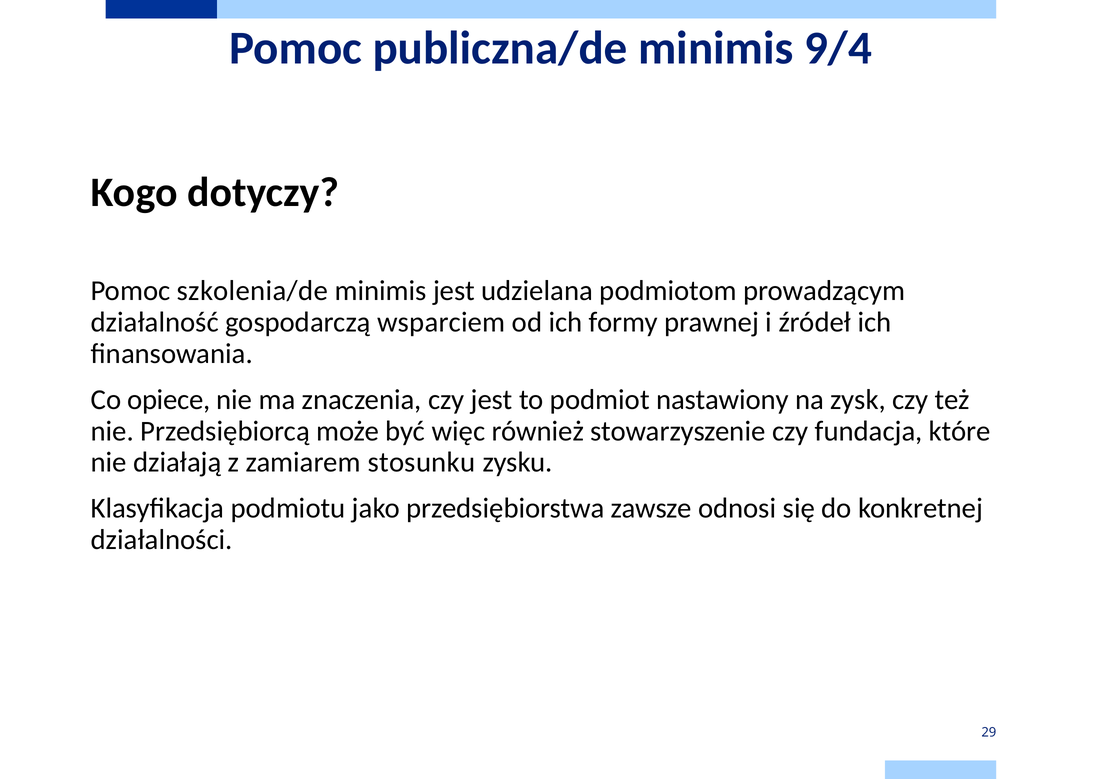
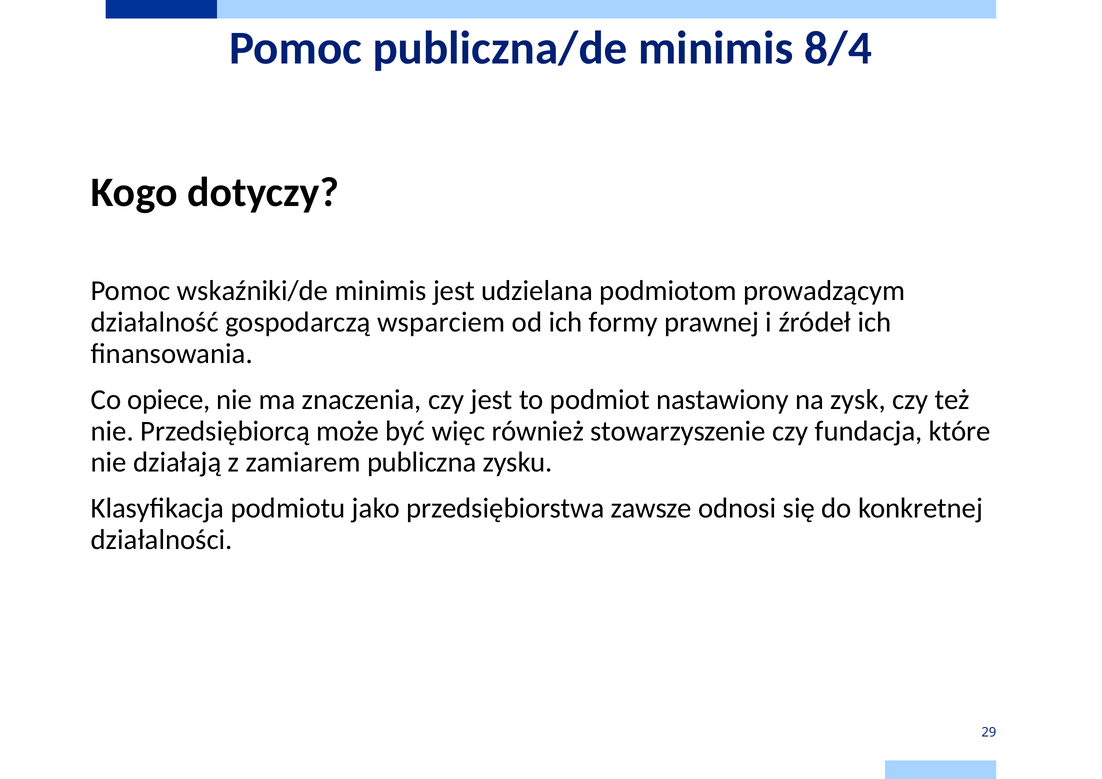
9/4: 9/4 -> 8/4
szkolenia/de: szkolenia/de -> wskaźniki/de
stosunku: stosunku -> publiczna
